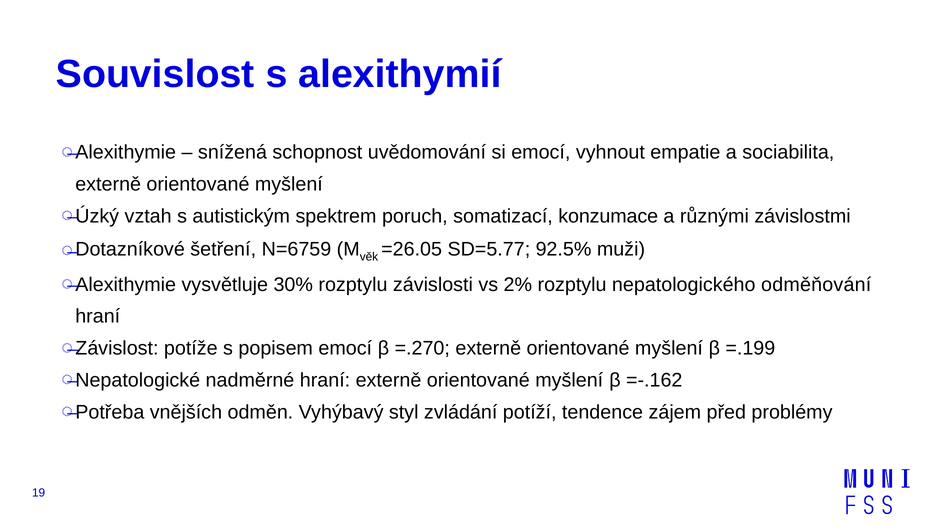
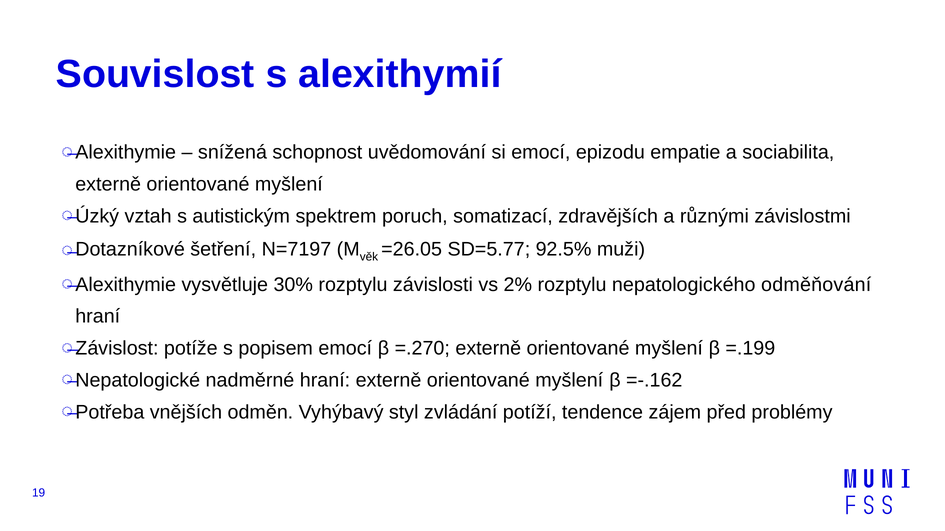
vyhnout: vyhnout -> epizodu
konzumace: konzumace -> zdravějších
N=6759: N=6759 -> N=7197
